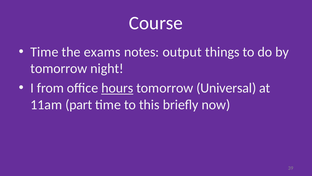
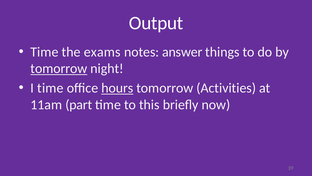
Course: Course -> Output
output: output -> answer
tomorrow at (59, 68) underline: none -> present
I from: from -> time
Universal: Universal -> Activities
